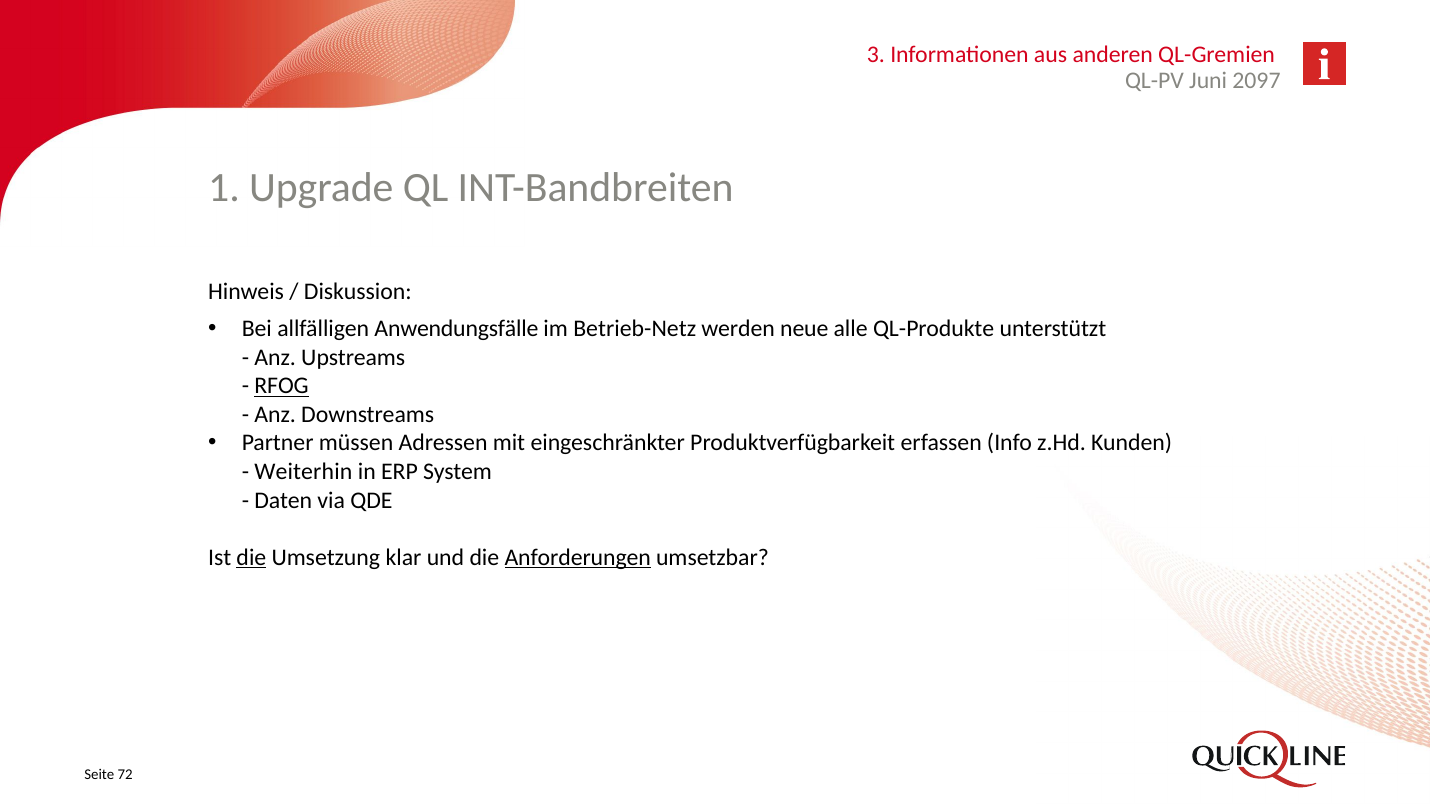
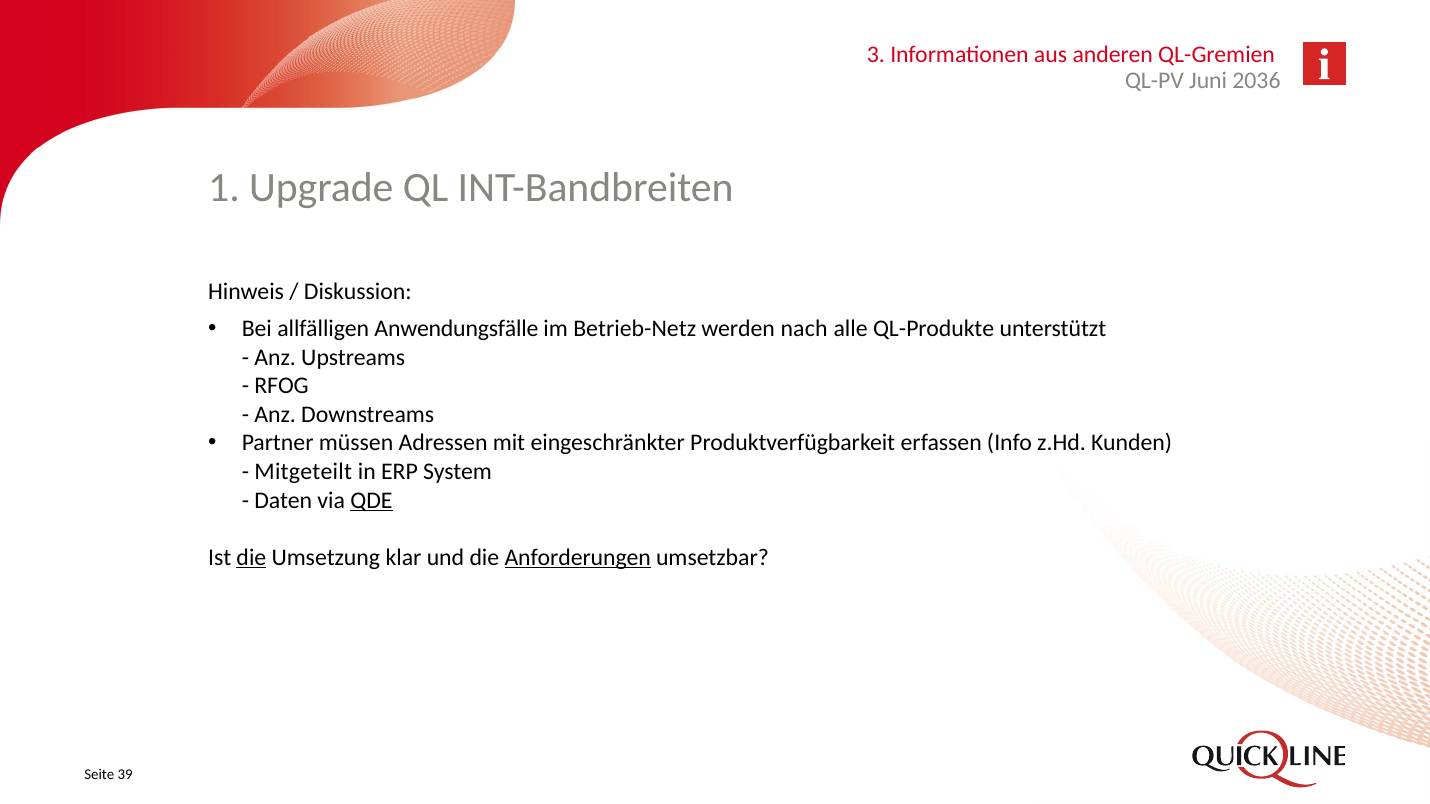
2097: 2097 -> 2036
neue: neue -> nach
RFOG underline: present -> none
Weiterhin: Weiterhin -> Mitgeteilt
QDE underline: none -> present
72: 72 -> 39
